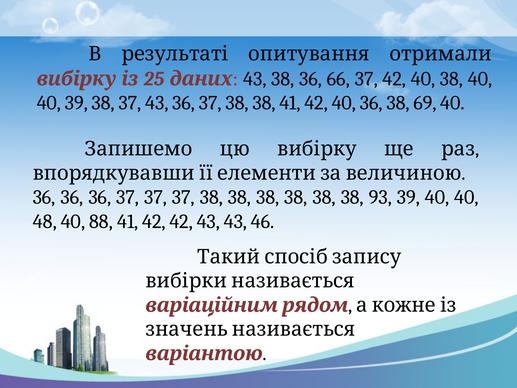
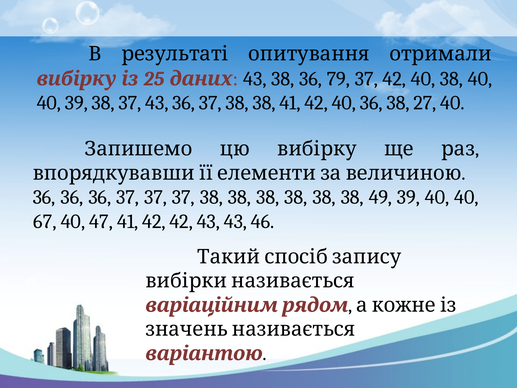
66: 66 -> 79
69: 69 -> 27
93: 93 -> 49
48: 48 -> 67
88: 88 -> 47
